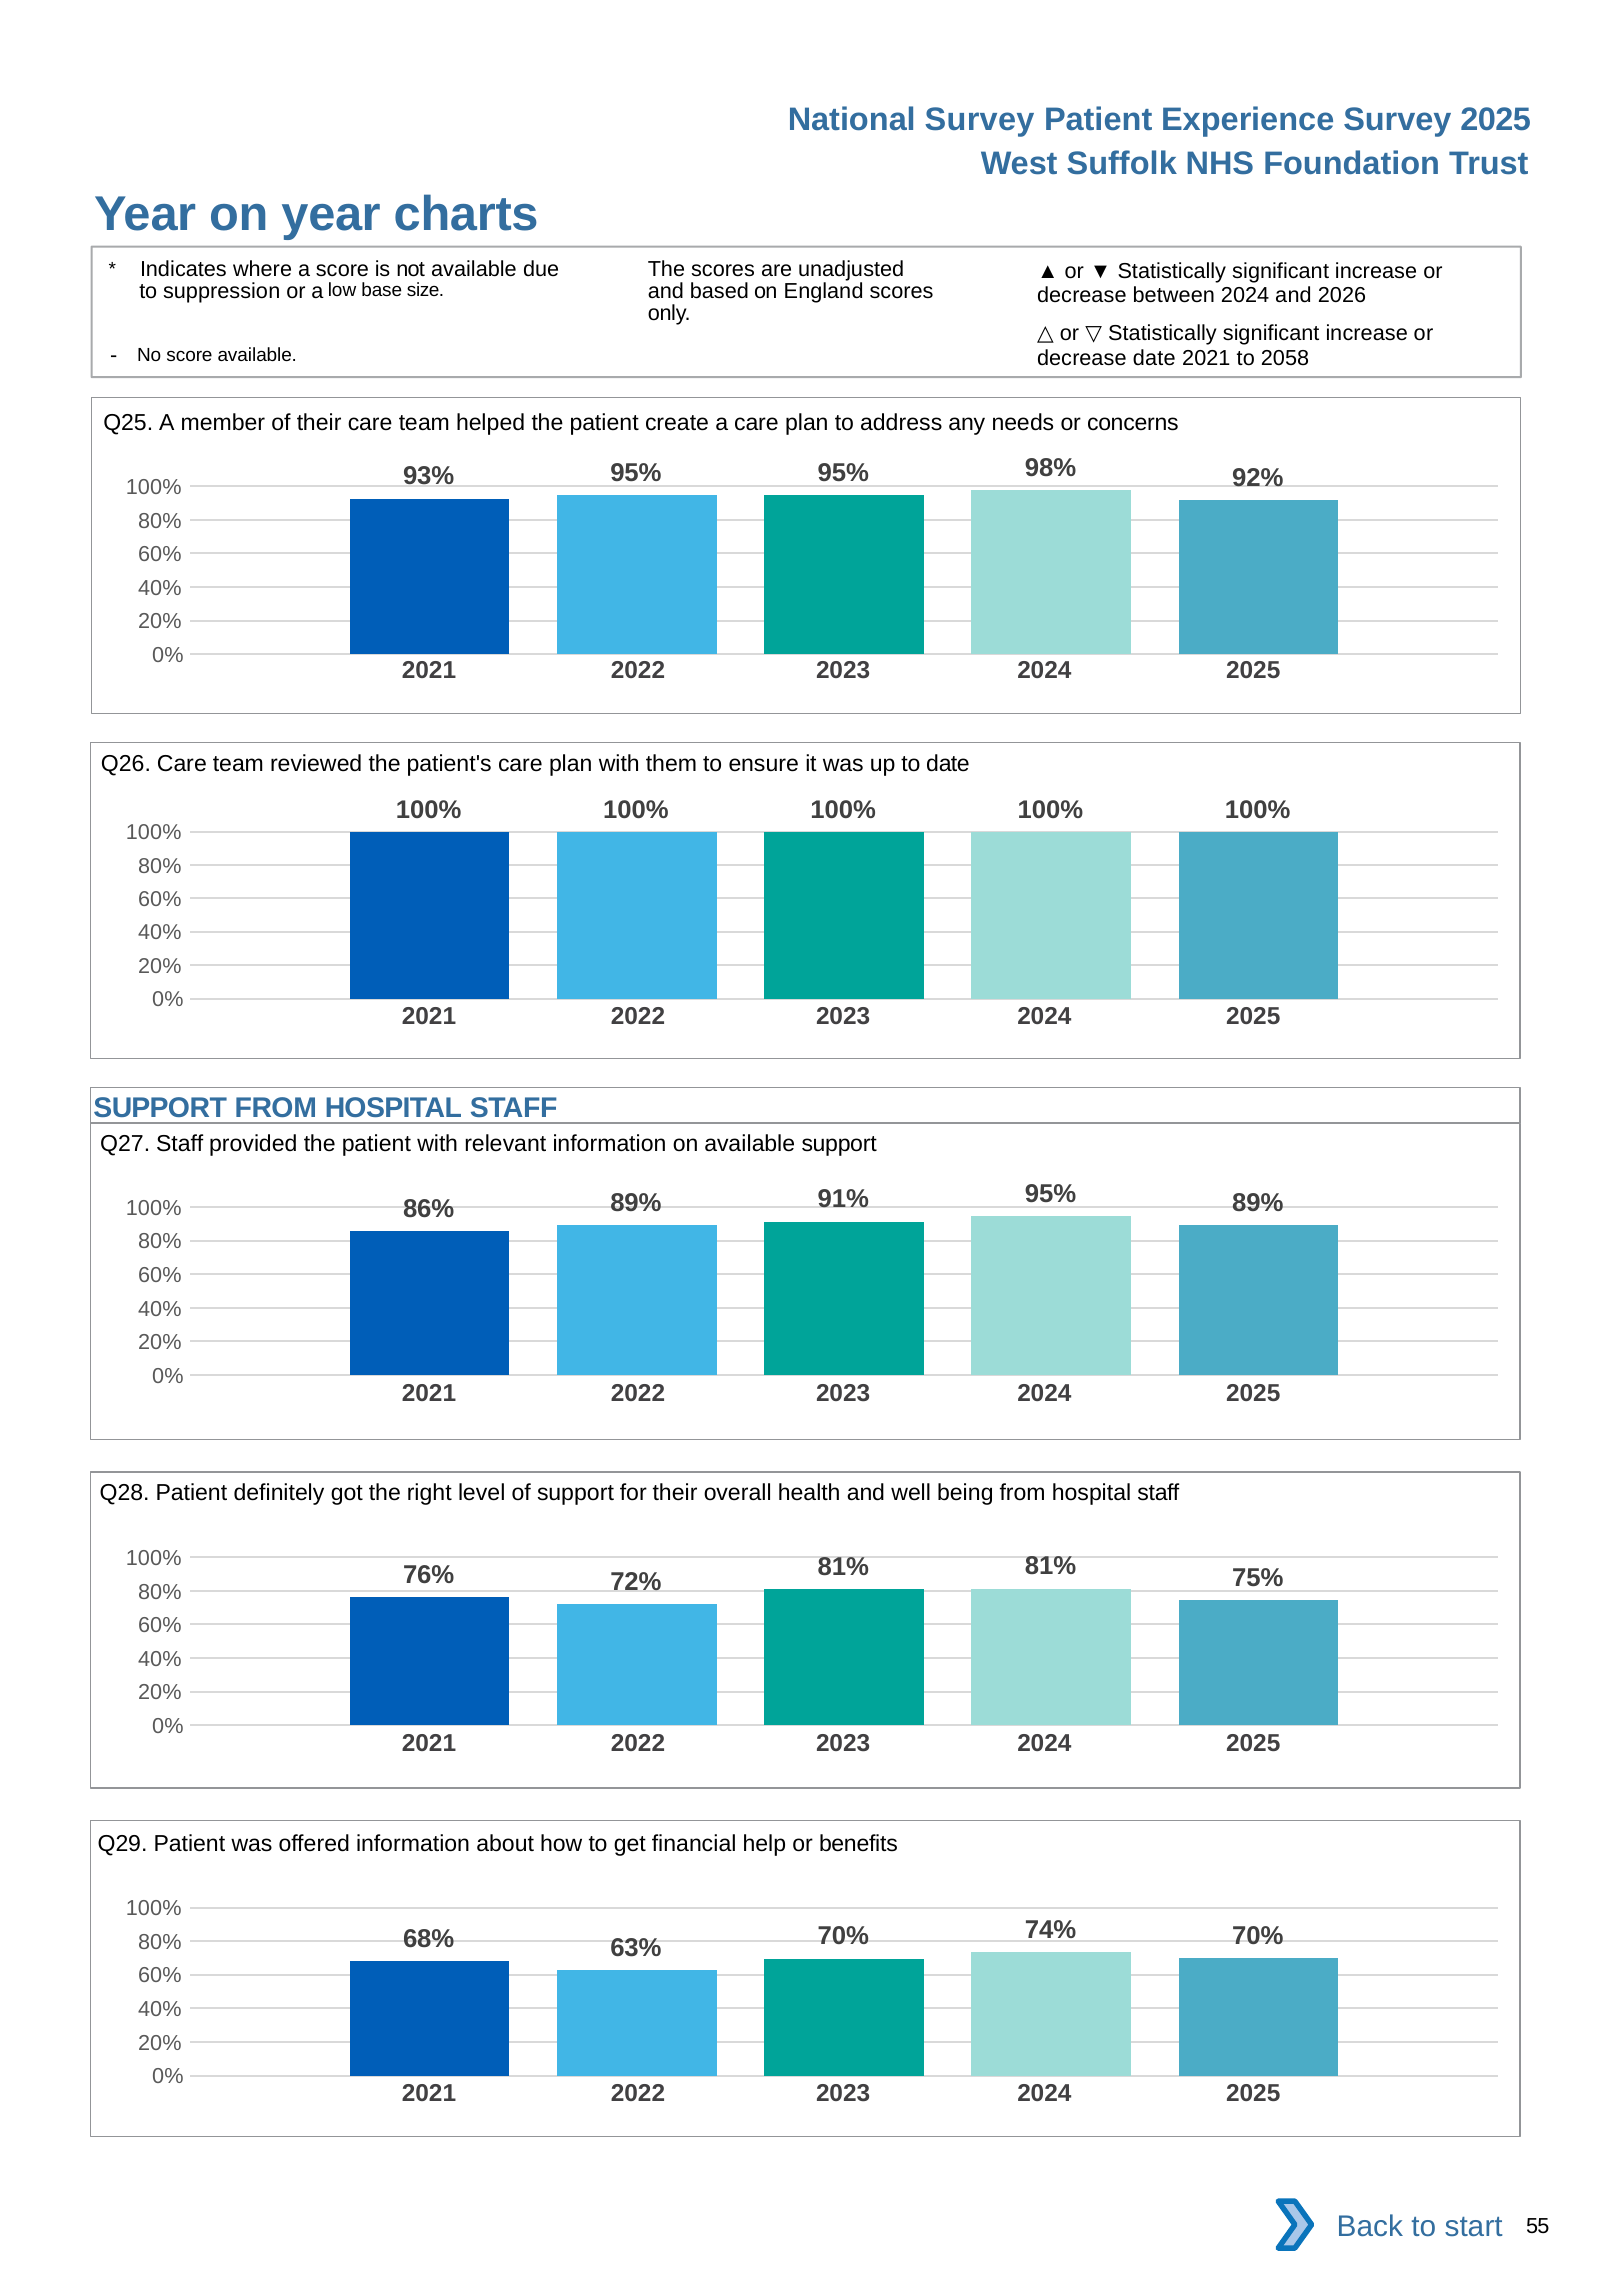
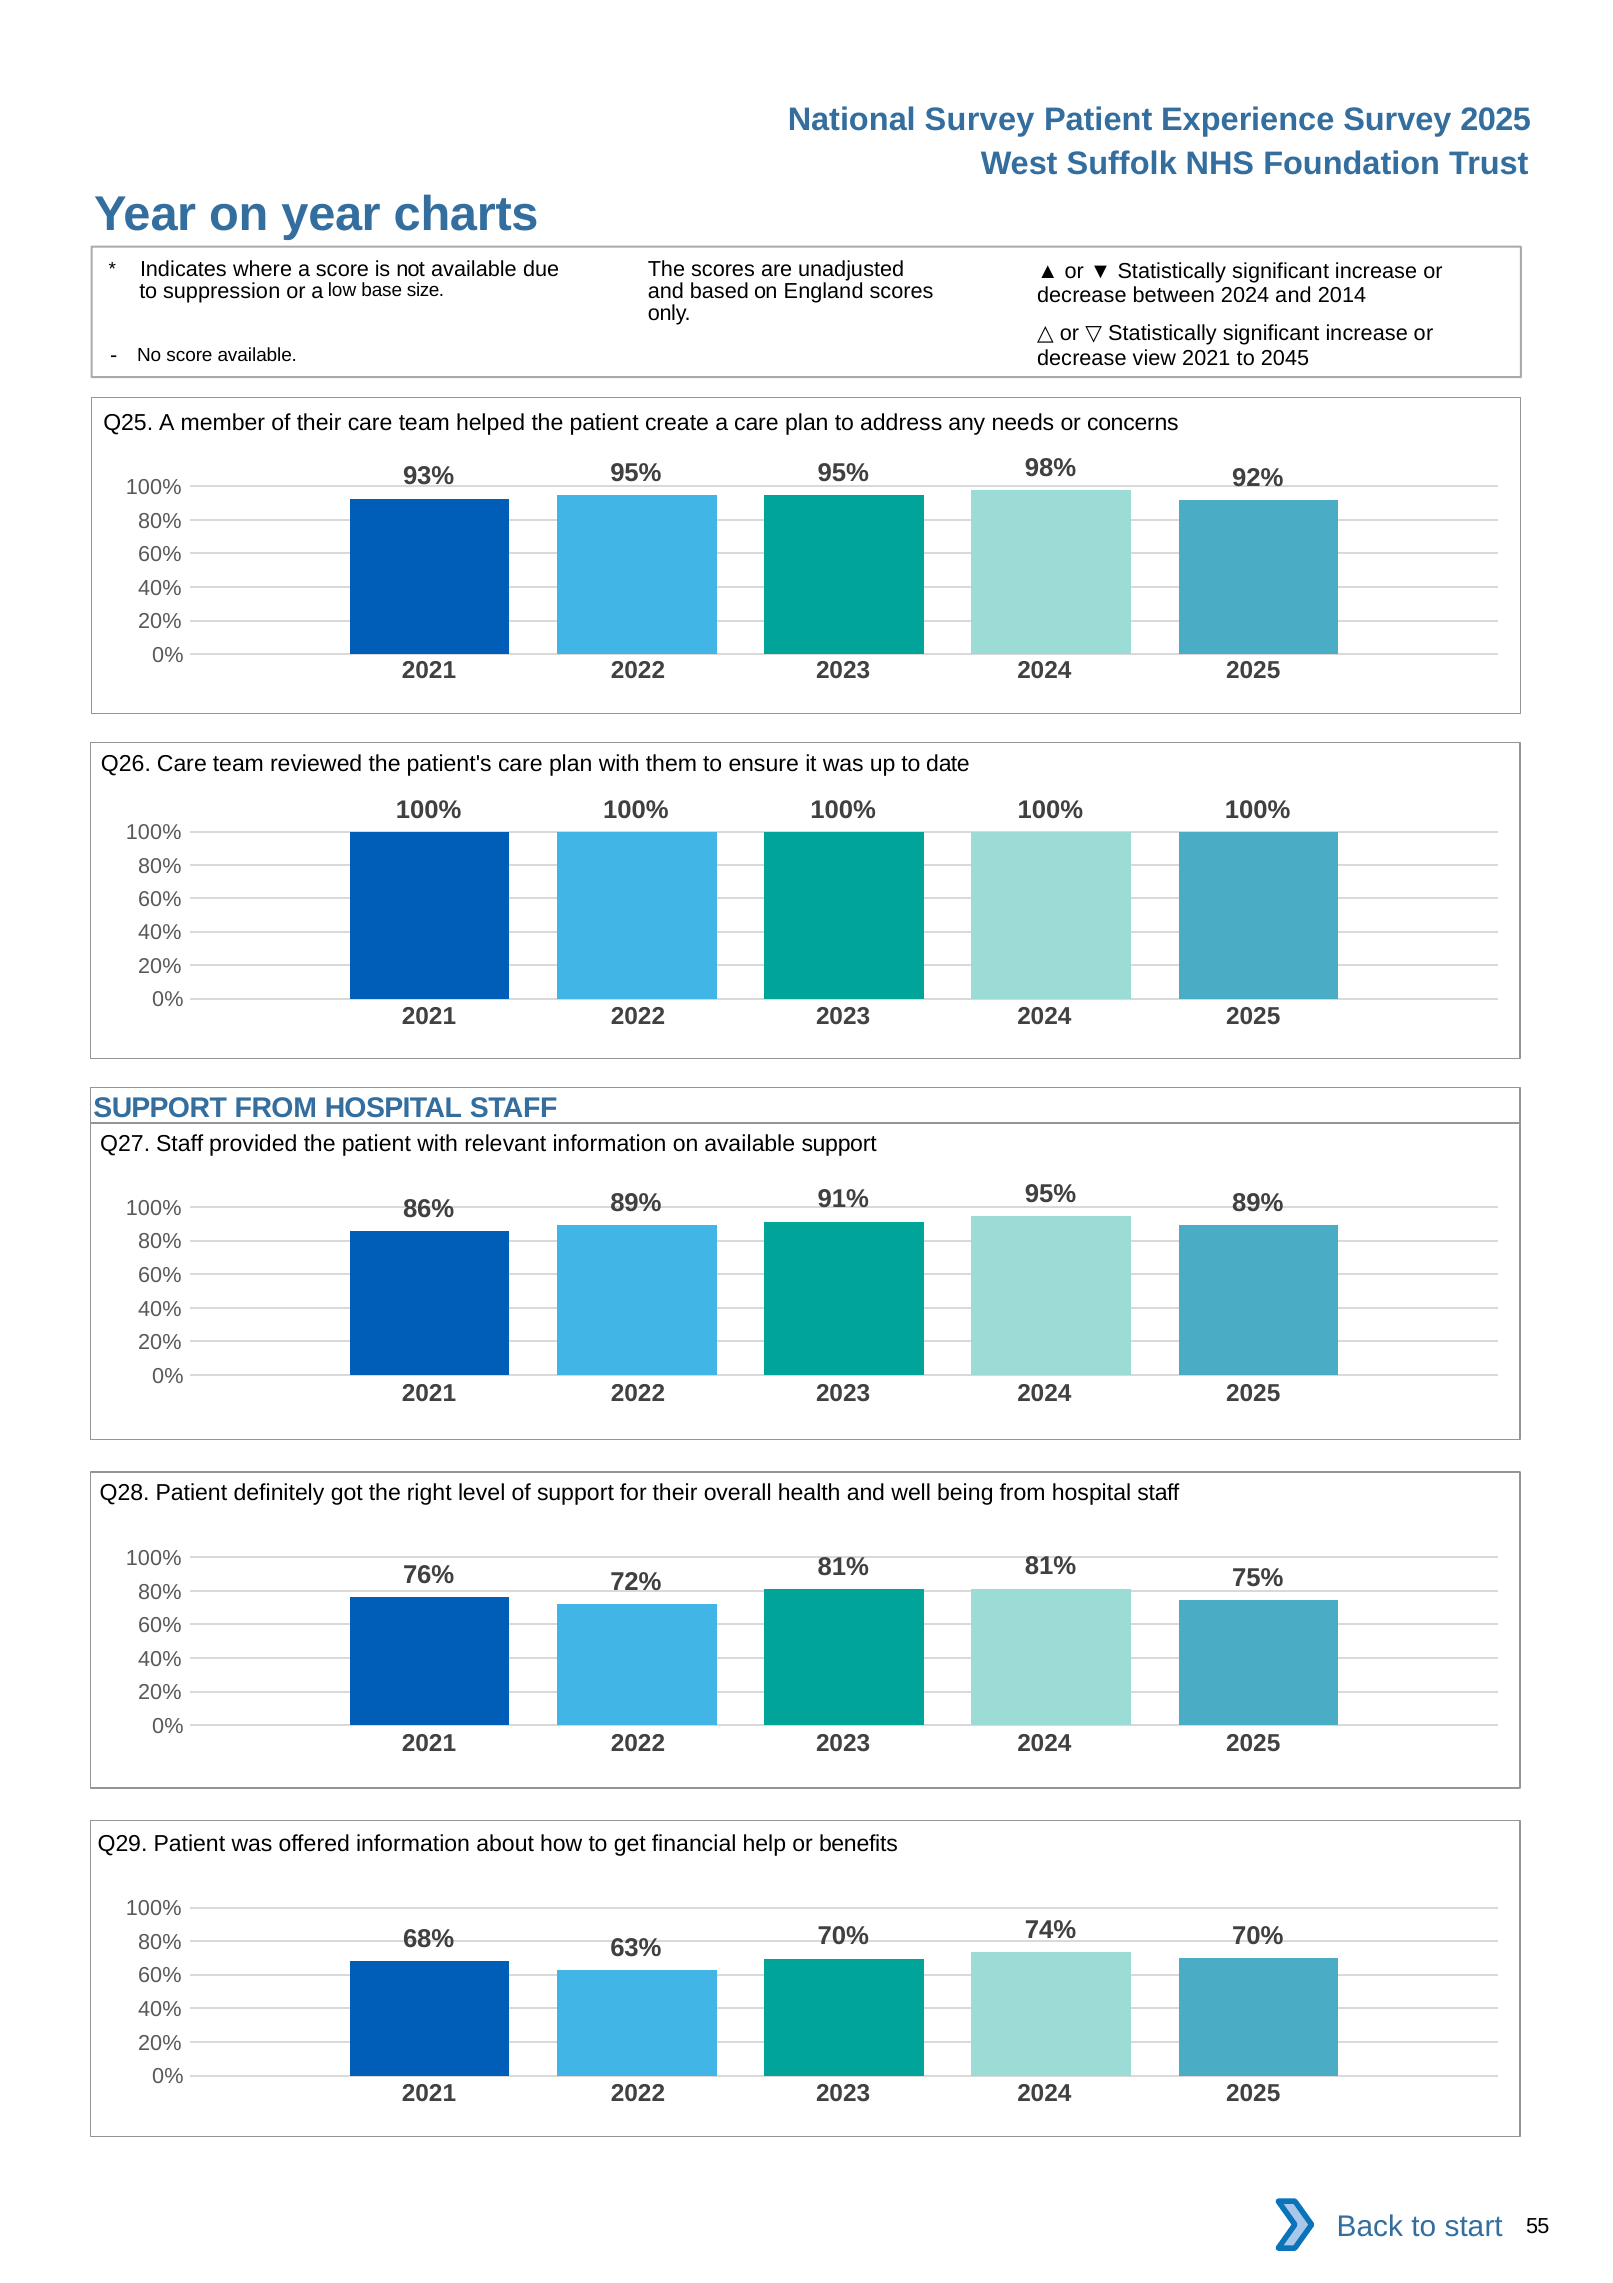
2026: 2026 -> 2014
decrease date: date -> view
2058: 2058 -> 2045
